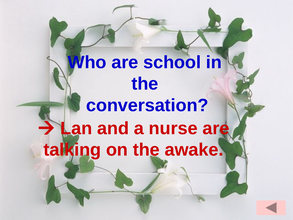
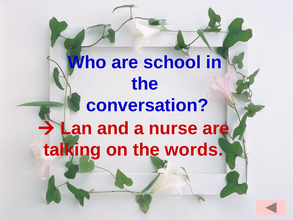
awake: awake -> words
